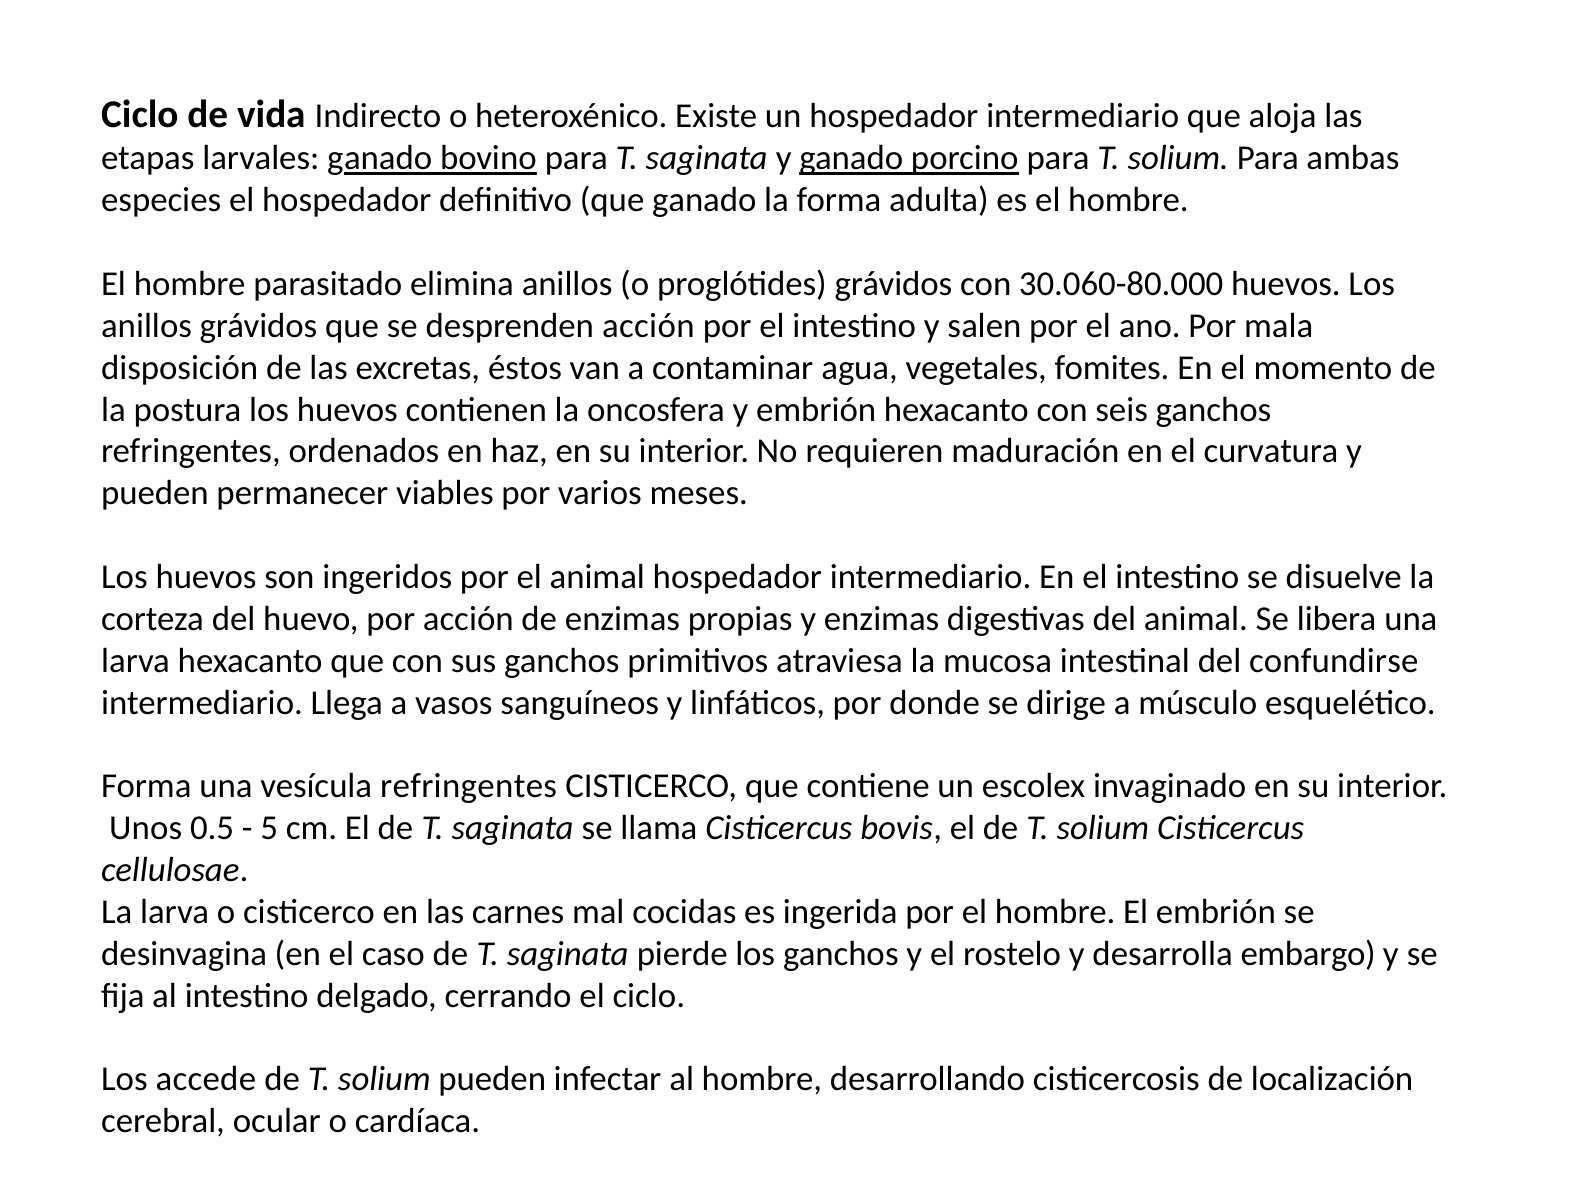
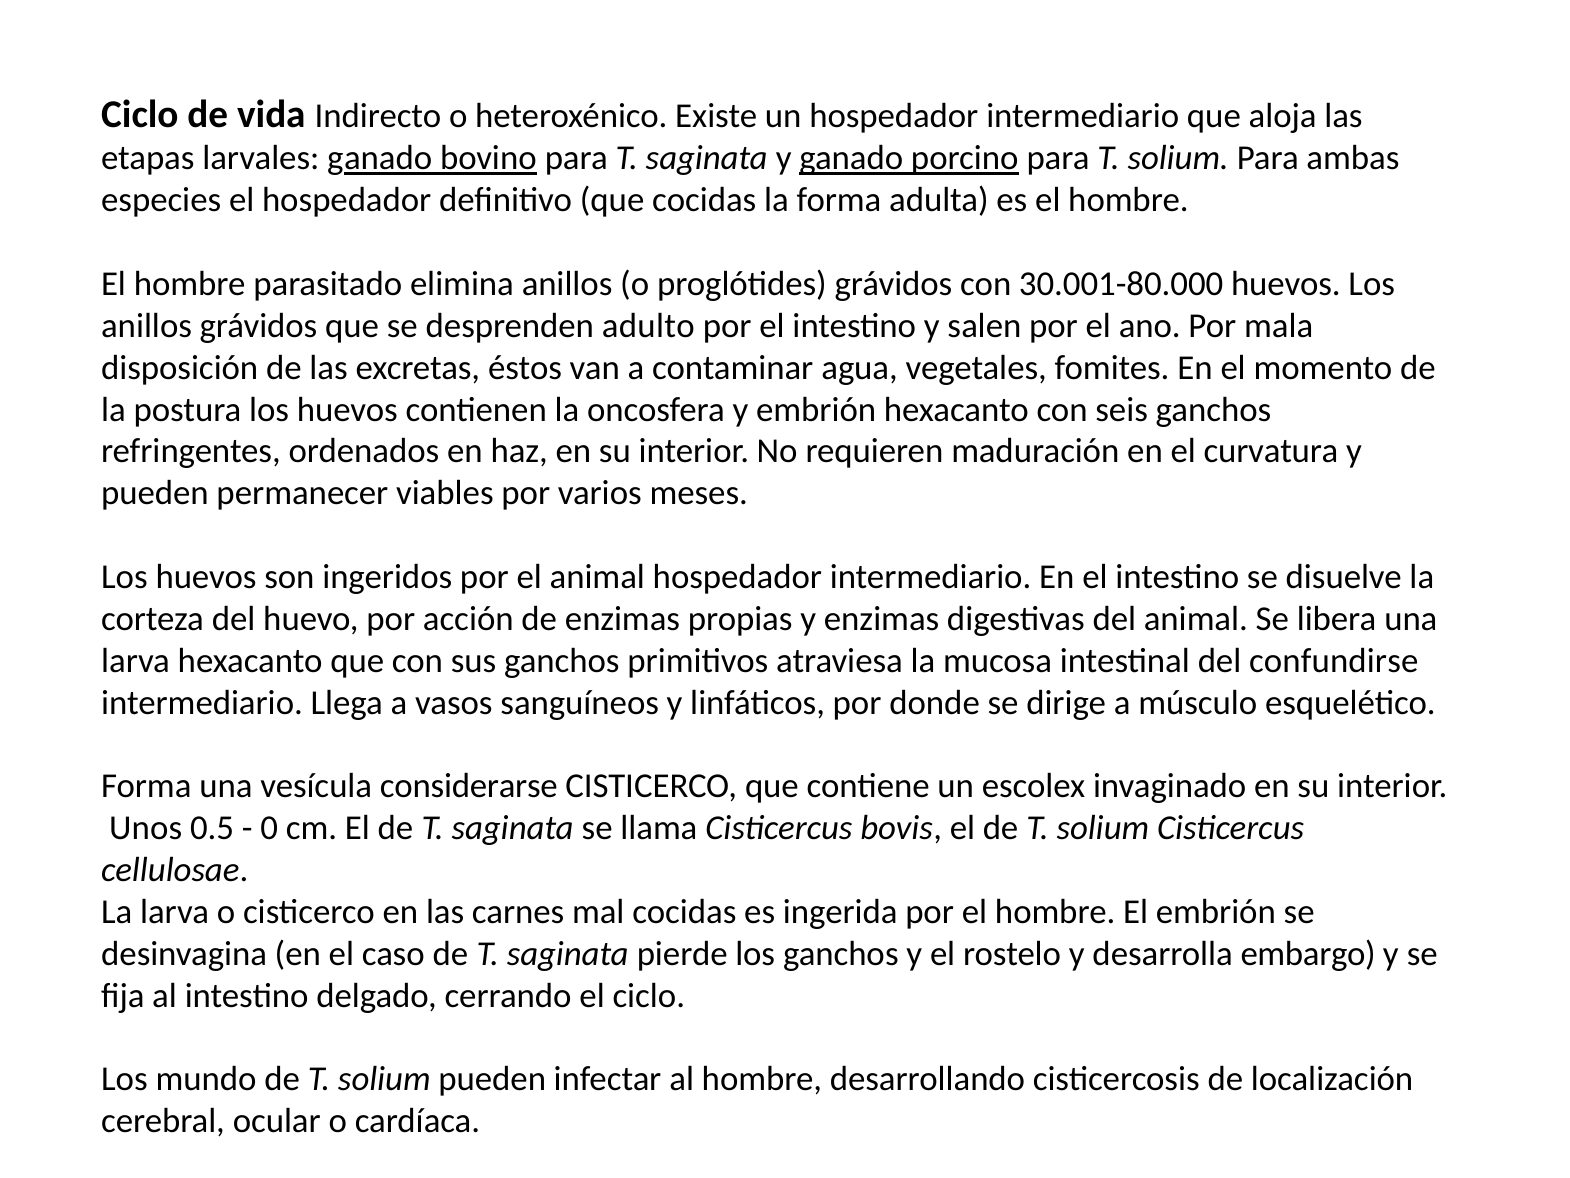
que ganado: ganado -> cocidas
30.060-80.000: 30.060-80.000 -> 30.001-80.000
desprenden acción: acción -> adulto
vesícula refringentes: refringentes -> considerarse
5: 5 -> 0
accede: accede -> mundo
